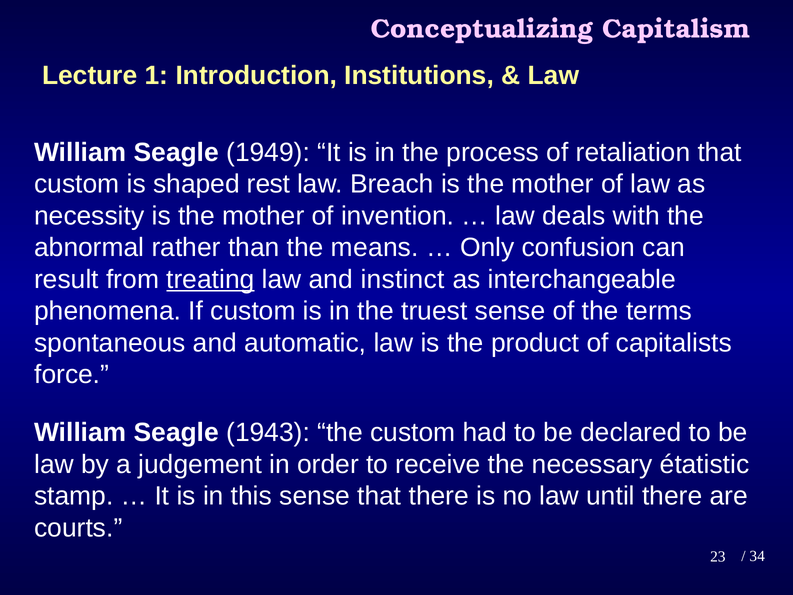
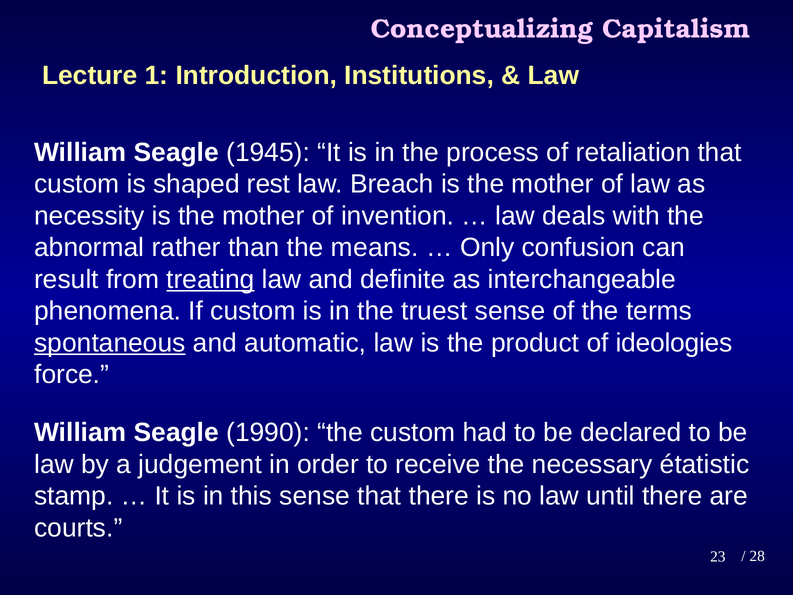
1949: 1949 -> 1945
instinct: instinct -> definite
spontaneous underline: none -> present
capitalists: capitalists -> ideologies
1943: 1943 -> 1990
34: 34 -> 28
